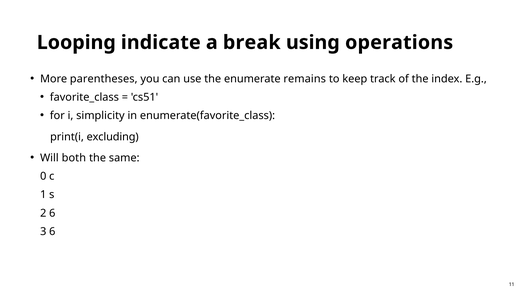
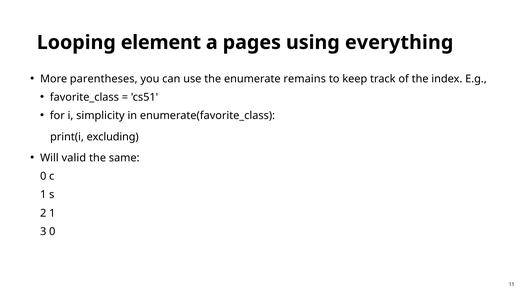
indicate: indicate -> element
break: break -> pages
operations: operations -> everything
both: both -> valid
2 6: 6 -> 1
3 6: 6 -> 0
